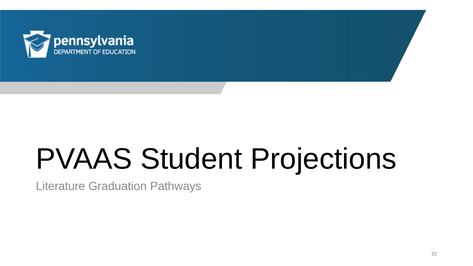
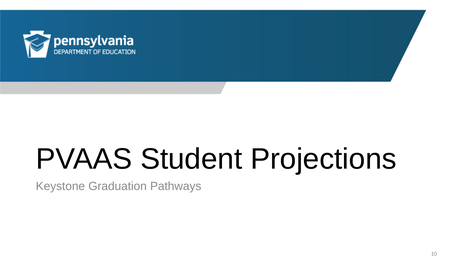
Literature: Literature -> Keystone
